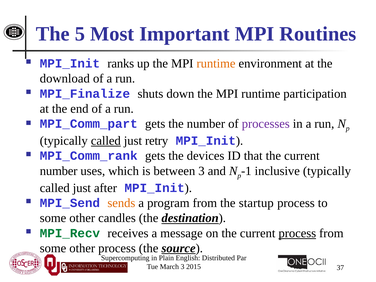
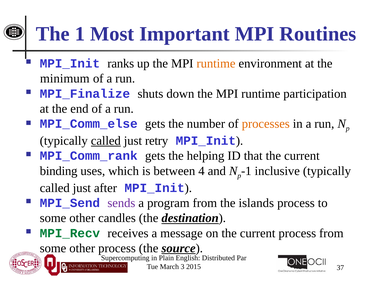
5: 5 -> 1
download: download -> minimum
MPI_Comm_part: MPI_Comm_part -> MPI_Comm_else
processes colour: purple -> orange
devices: devices -> helping
number at (59, 171): number -> binding
between 3: 3 -> 4
sends colour: orange -> purple
startup: startup -> islands
process at (297, 233) underline: present -> none
